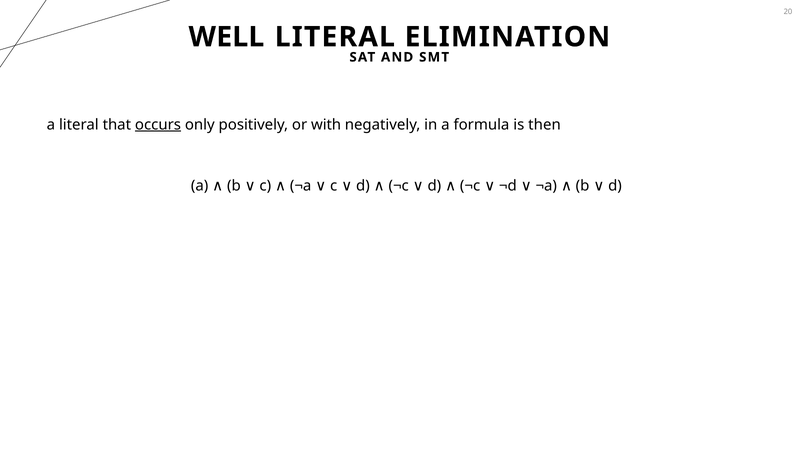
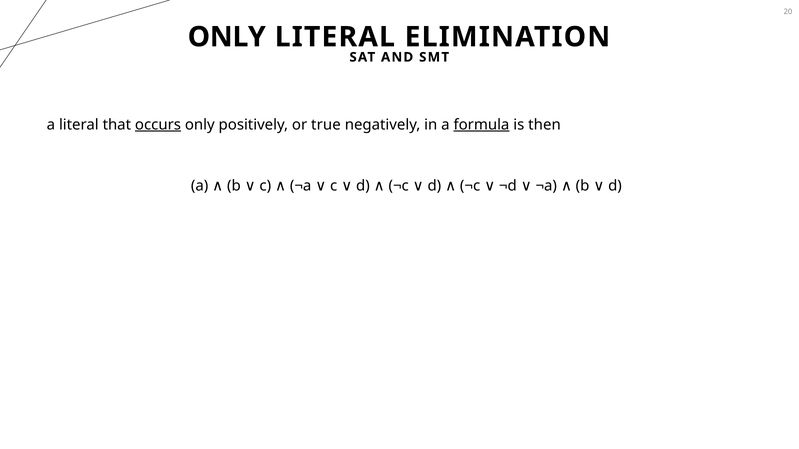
WELL at (226, 37): WELL -> ONLY
with: with -> true
formula underline: none -> present
